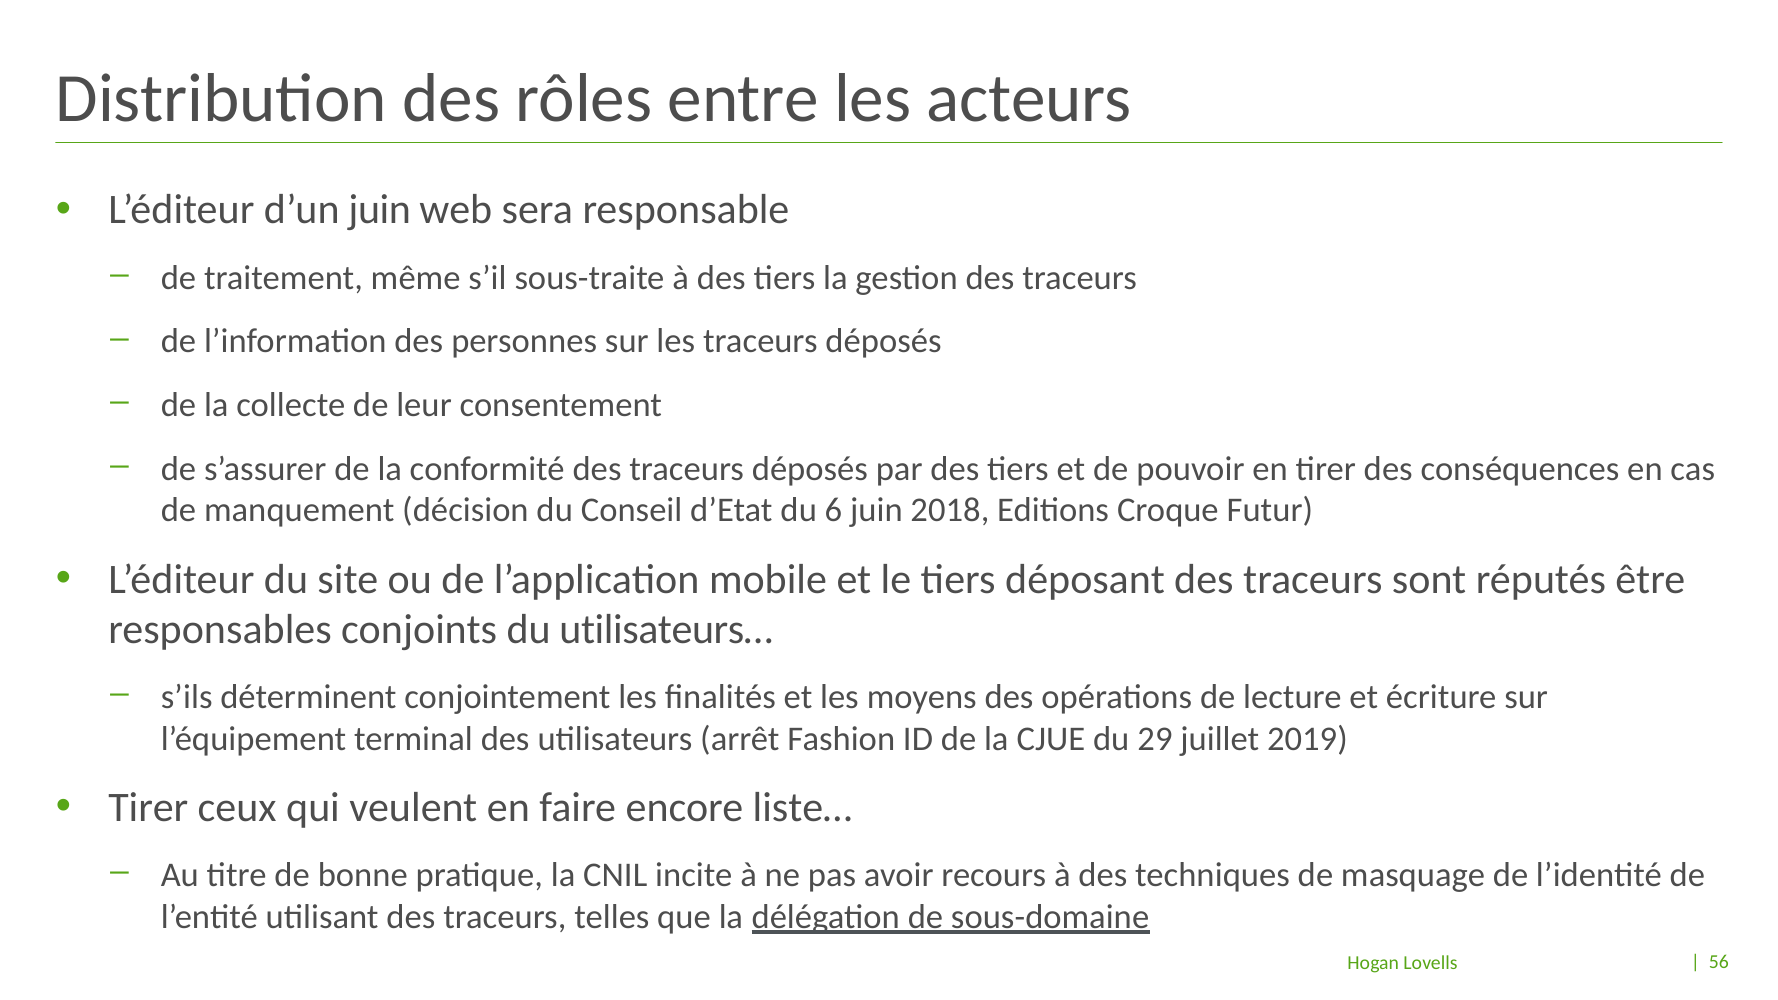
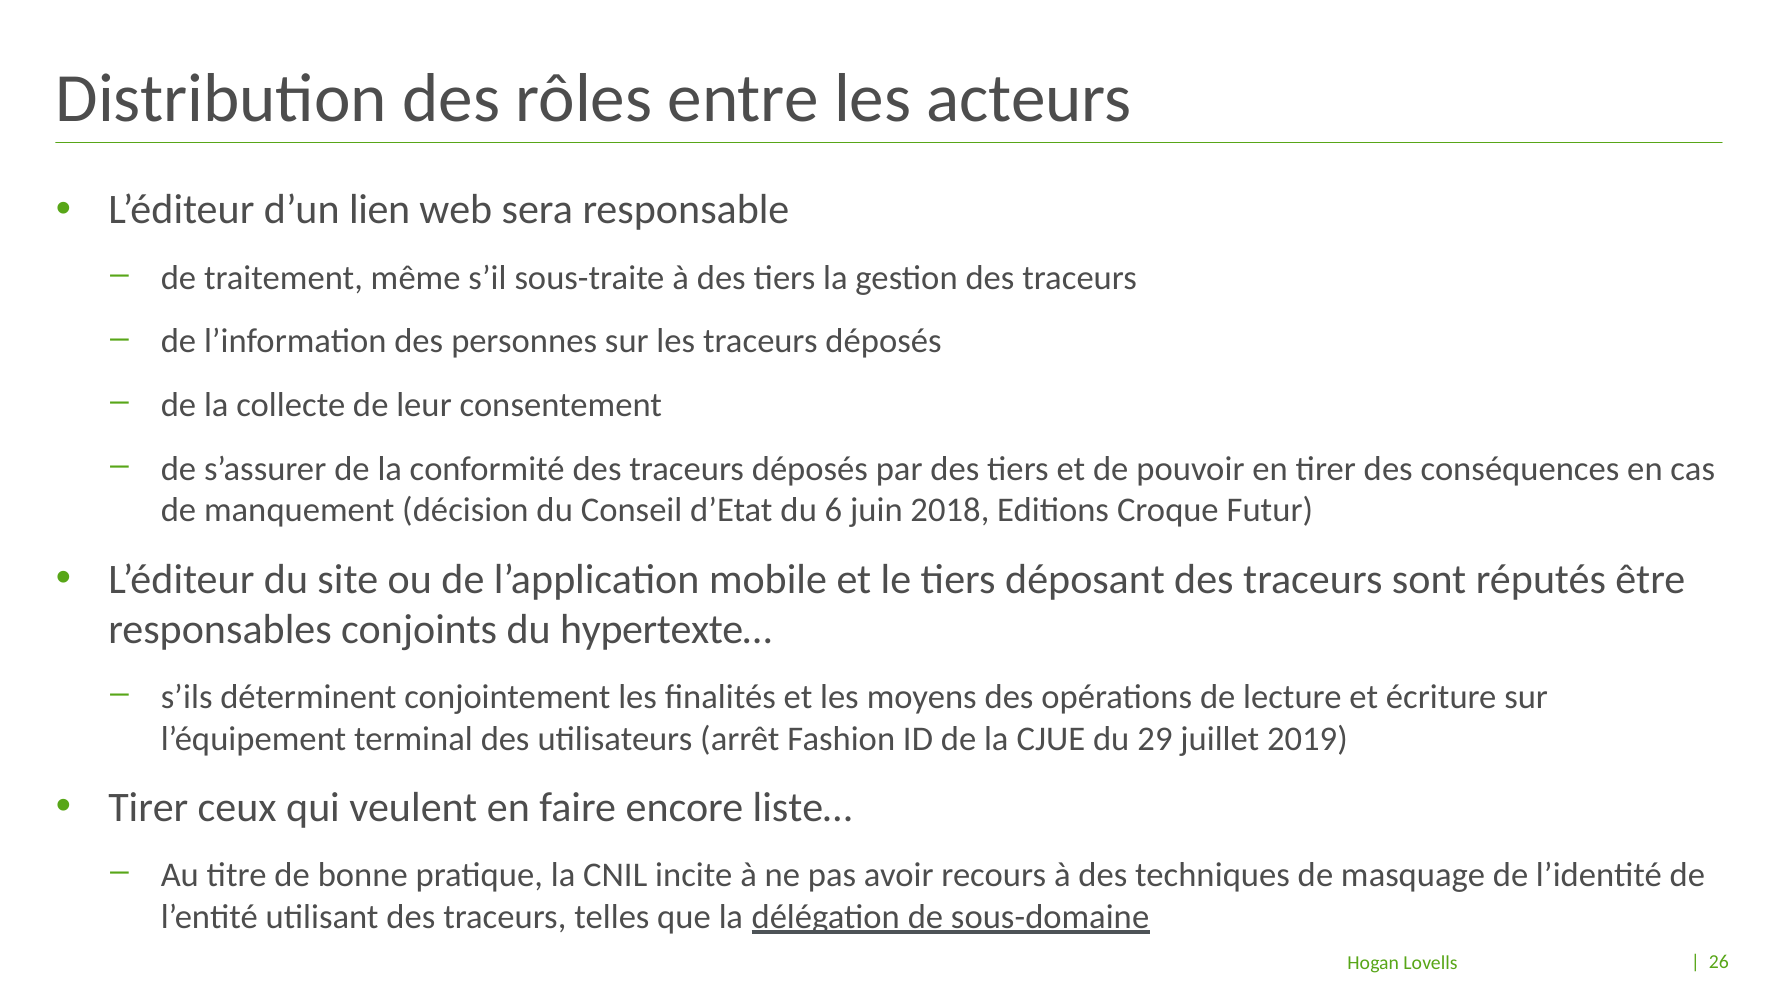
d’un juin: juin -> lien
utilisateurs…: utilisateurs… -> hypertexte…
56: 56 -> 26
